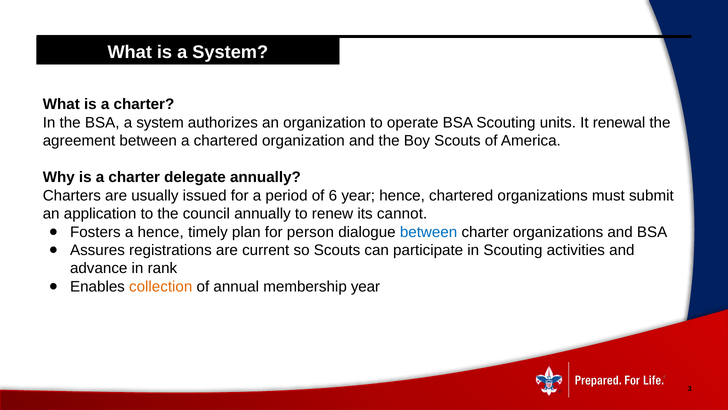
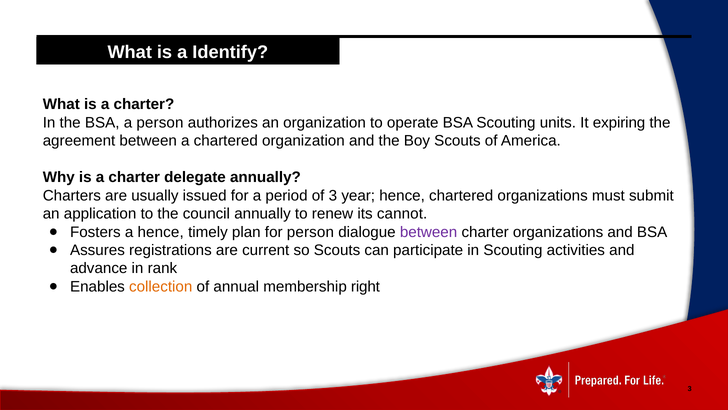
is a System: System -> Identify
BSA a system: system -> person
renewal: renewal -> expiring
of 6: 6 -> 3
between at (429, 232) colour: blue -> purple
membership year: year -> right
